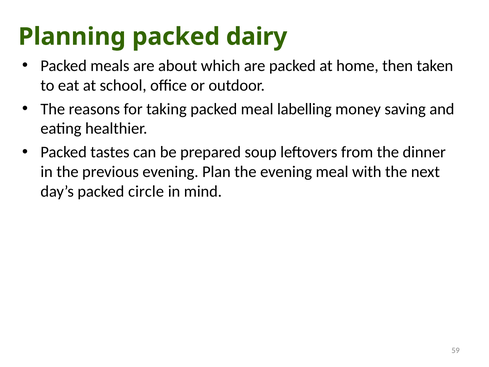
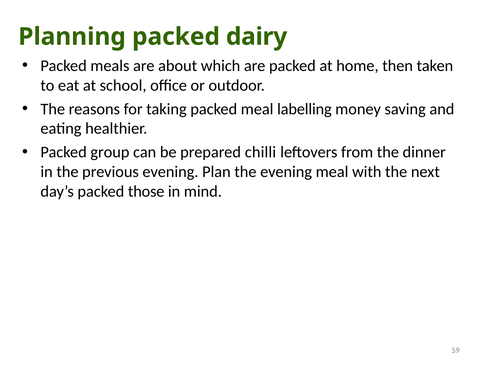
tastes: tastes -> group
soup: soup -> chilli
circle: circle -> those
